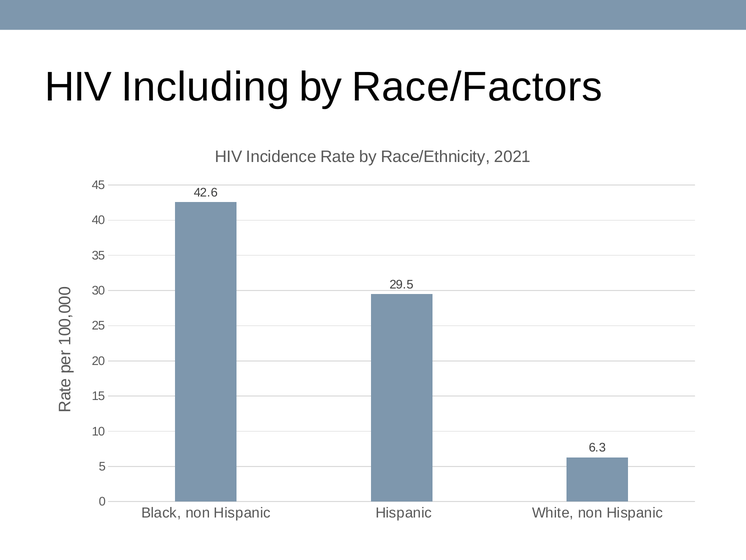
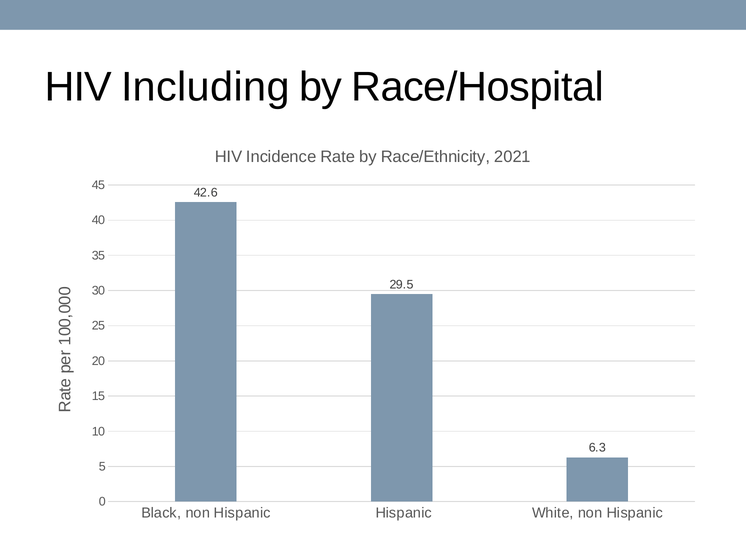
Race/Factors: Race/Factors -> Race/Hospital
